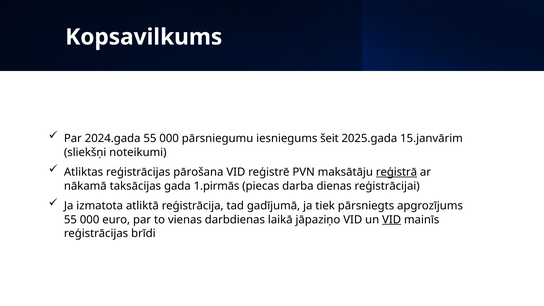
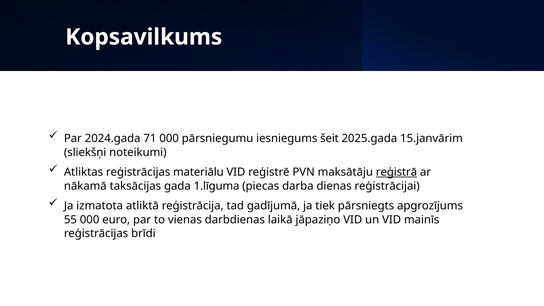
2024.gada 55: 55 -> 71
pārošana: pārošana -> materiālu
1.pirmās: 1.pirmās -> 1.līguma
VID at (392, 220) underline: present -> none
